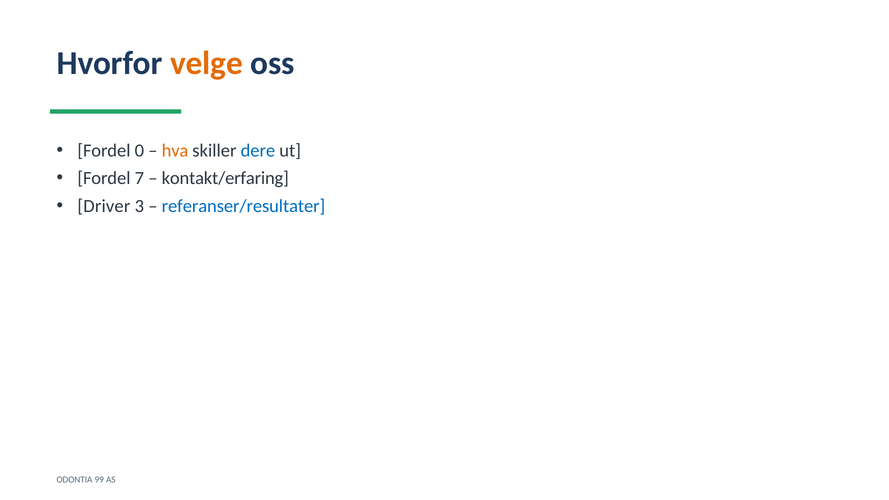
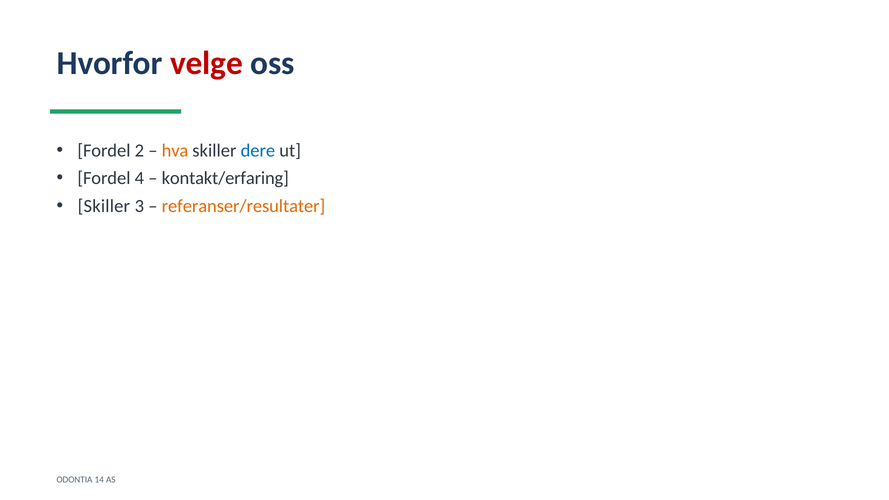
velge colour: orange -> red
0: 0 -> 2
7: 7 -> 4
Driver at (104, 206): Driver -> Skiller
referanser/resultater colour: blue -> orange
99: 99 -> 14
